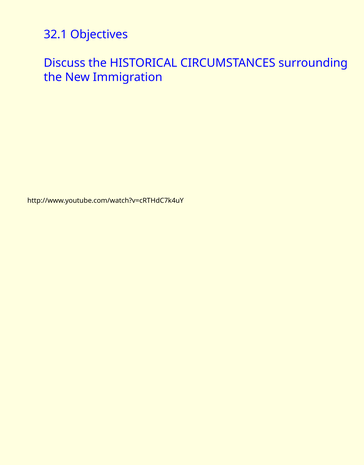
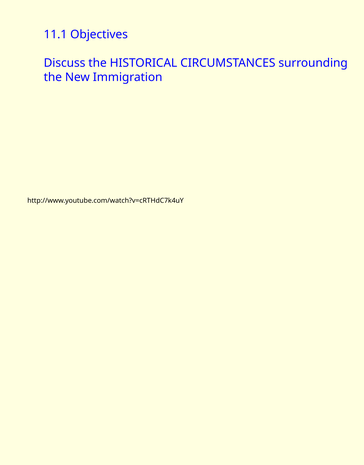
32.1: 32.1 -> 11.1
